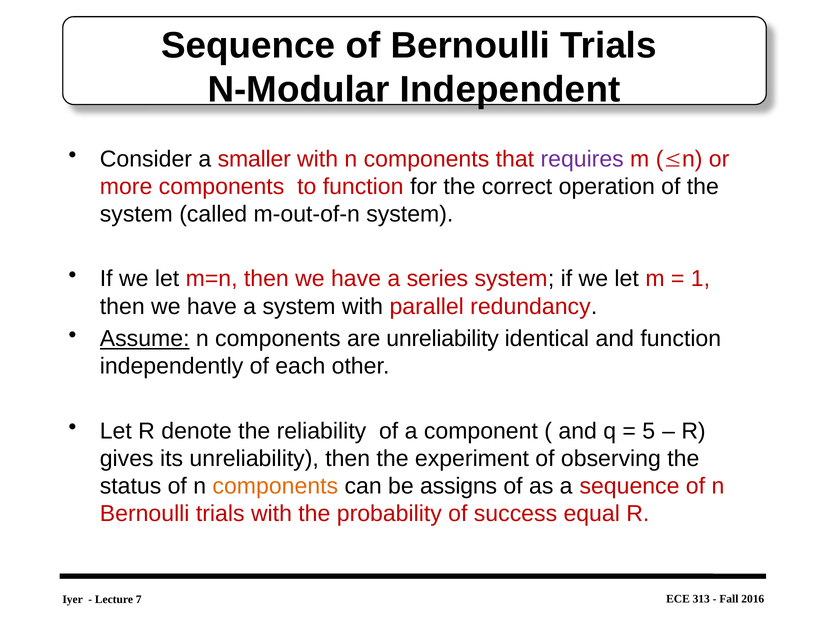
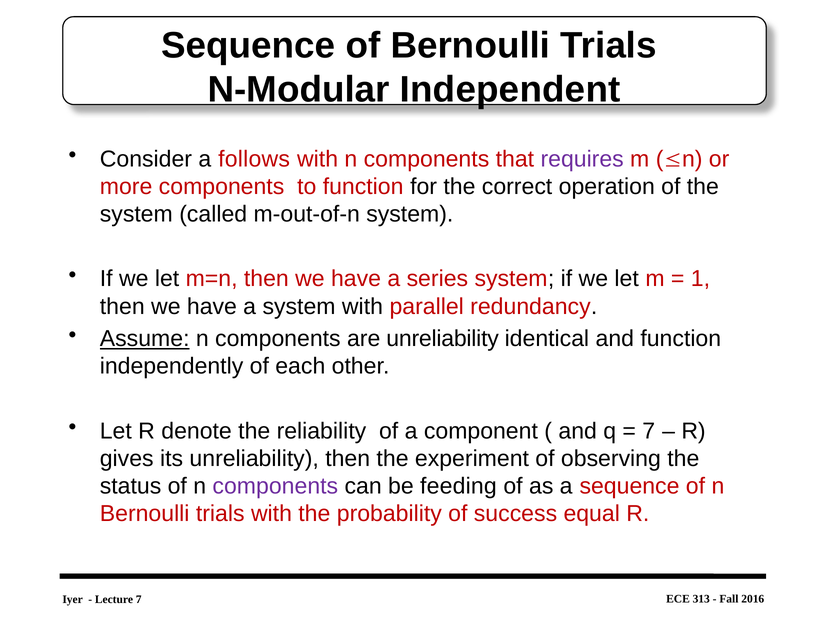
smaller: smaller -> follows
5 at (649, 431): 5 -> 7
components at (275, 486) colour: orange -> purple
assigns: assigns -> feeding
